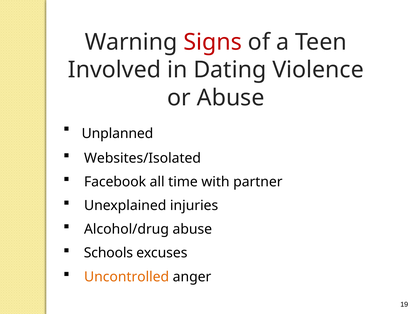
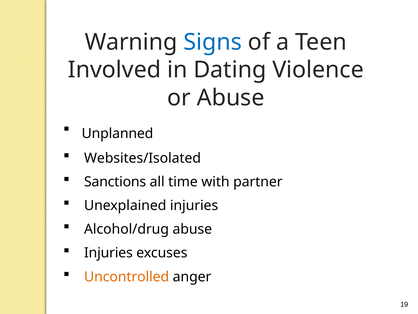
Signs colour: red -> blue
Facebook: Facebook -> Sanctions
Schools at (108, 253): Schools -> Injuries
